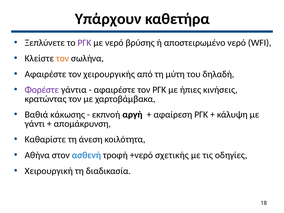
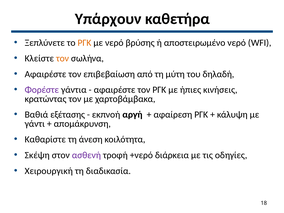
ΡΓΚ at (84, 43) colour: purple -> orange
χειρουργικής: χειρουργικής -> επιβεβαίωση
κάκωσης: κάκωσης -> εξέτασης
Αθήνα: Αθήνα -> Σκέψη
ασθενή colour: blue -> purple
σχετικής: σχετικής -> διάρκεια
